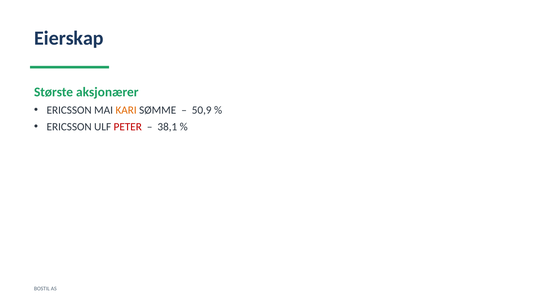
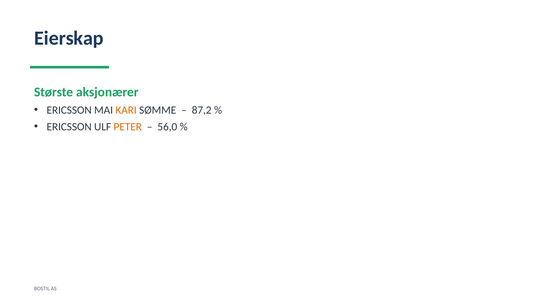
50,9: 50,9 -> 87,2
PETER colour: red -> orange
38,1: 38,1 -> 56,0
